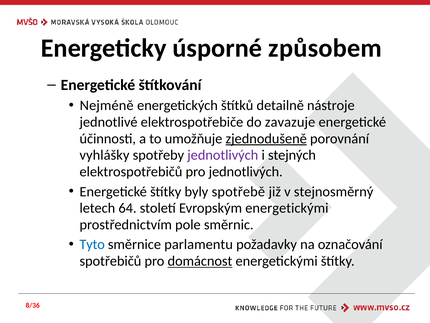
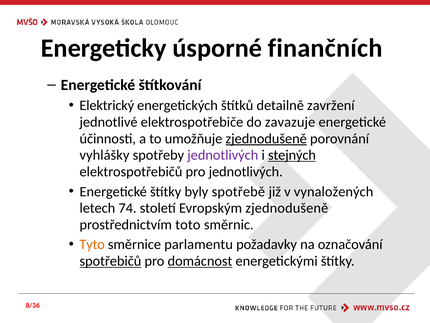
způsobem: způsobem -> finančních
Nejméně: Nejméně -> Elektrický
nástroje: nástroje -> zavržení
stejných underline: none -> present
stejnosměrný: stejnosměrný -> vynaložených
64: 64 -> 74
Evropským energetickými: energetickými -> zjednodušeně
pole: pole -> toto
Tyto colour: blue -> orange
spotřebičů underline: none -> present
